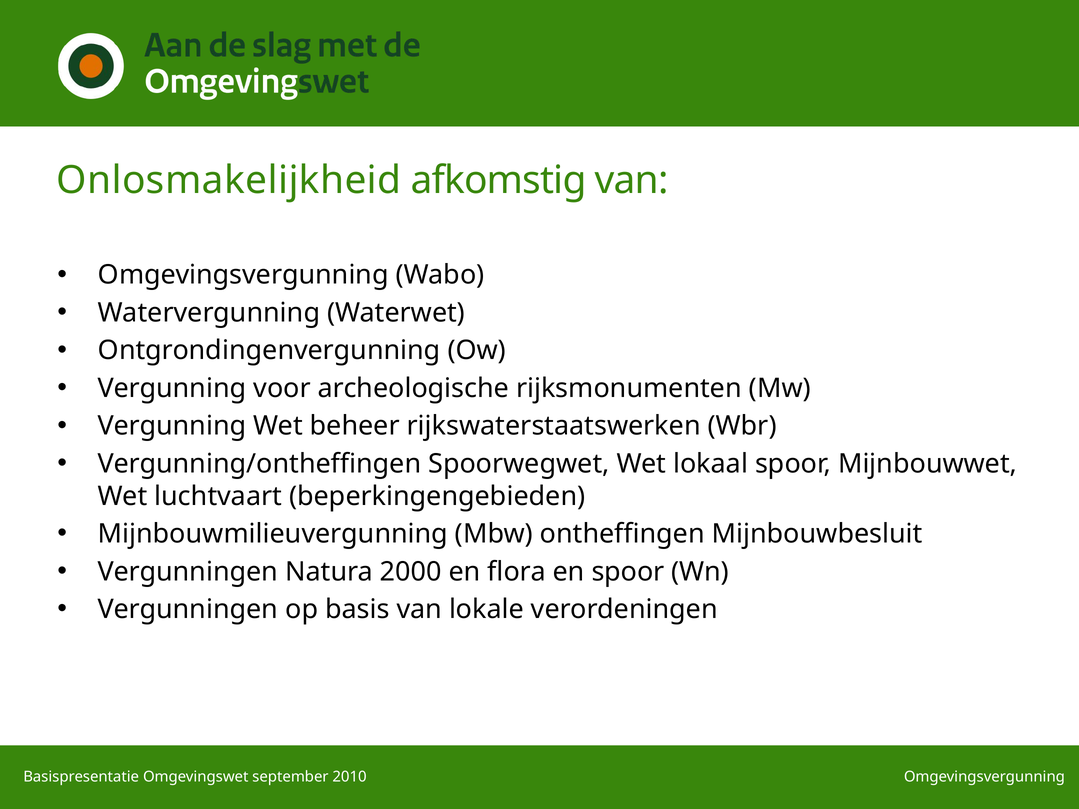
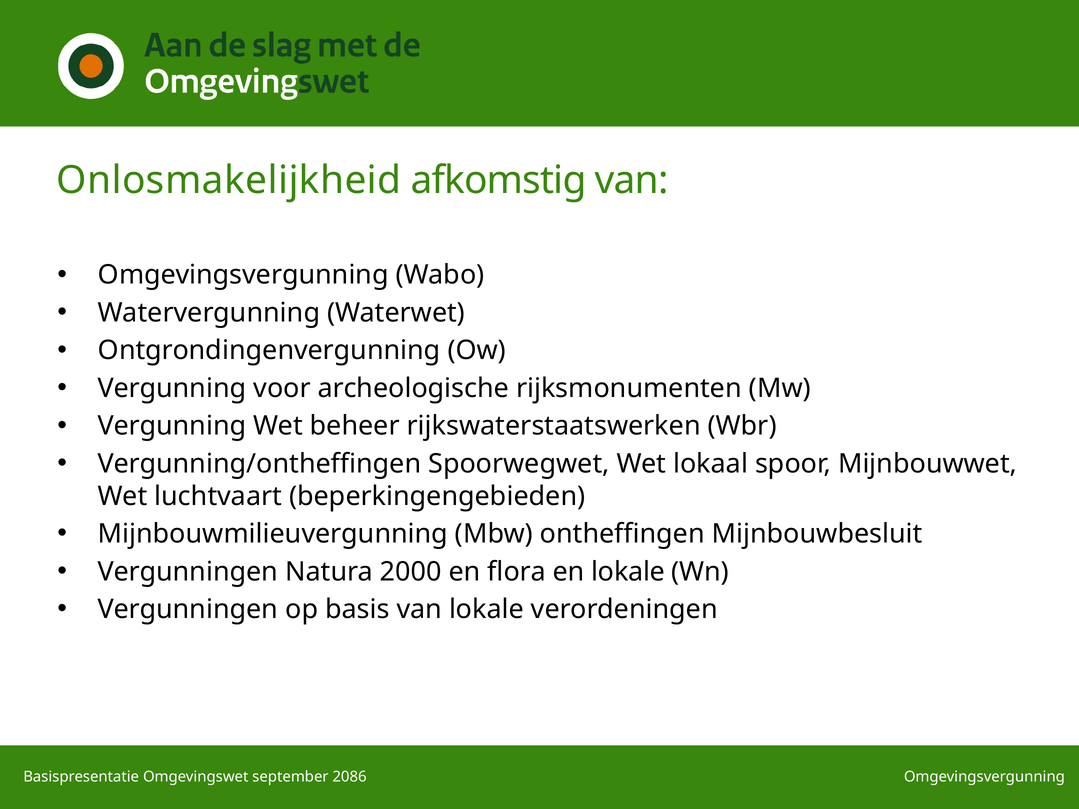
en spoor: spoor -> lokale
2010: 2010 -> 2086
